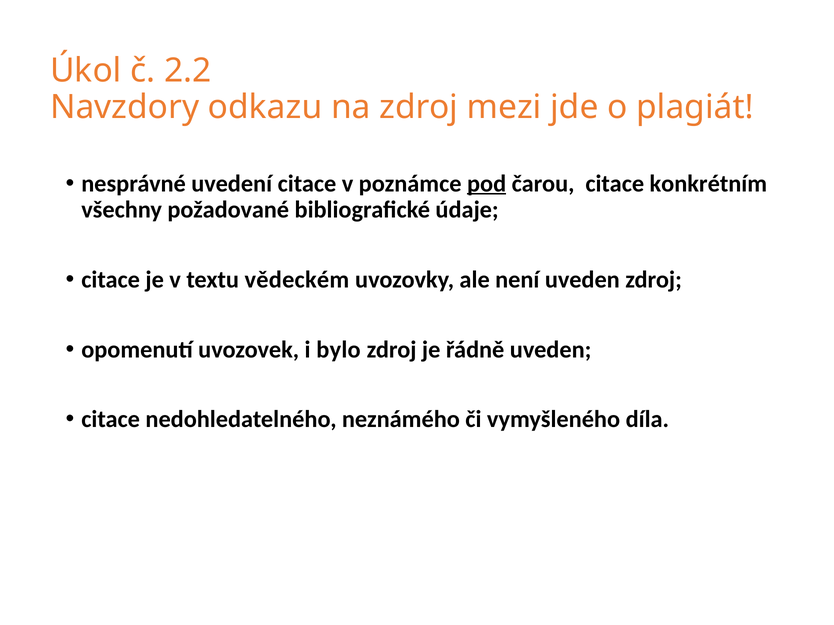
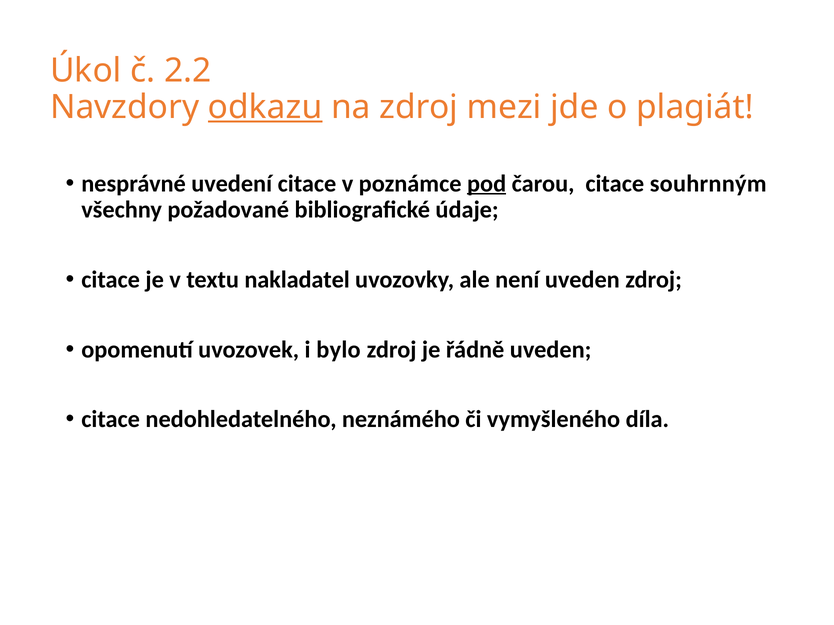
odkazu underline: none -> present
konkrétním: konkrétním -> souhrnným
vědeckém: vědeckém -> nakladatel
